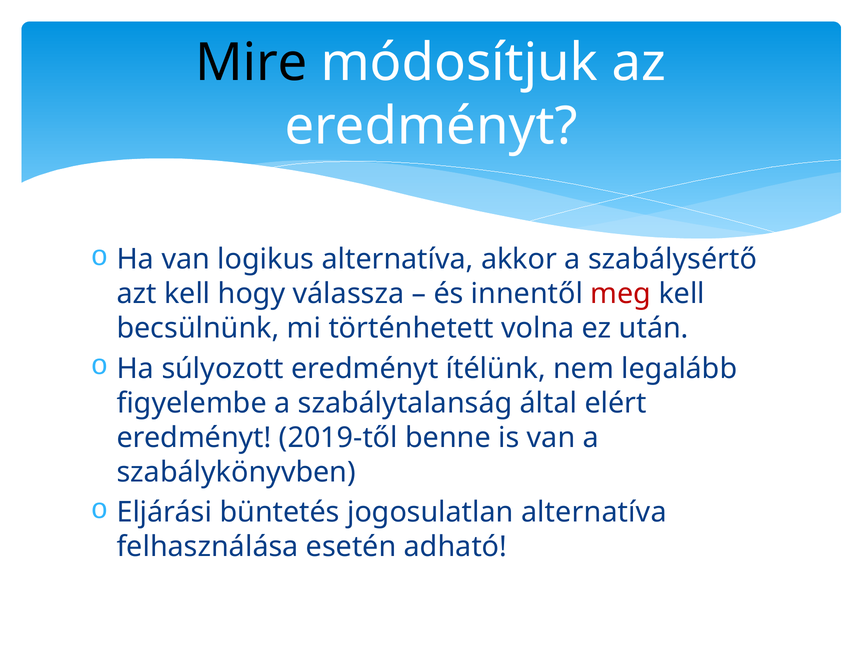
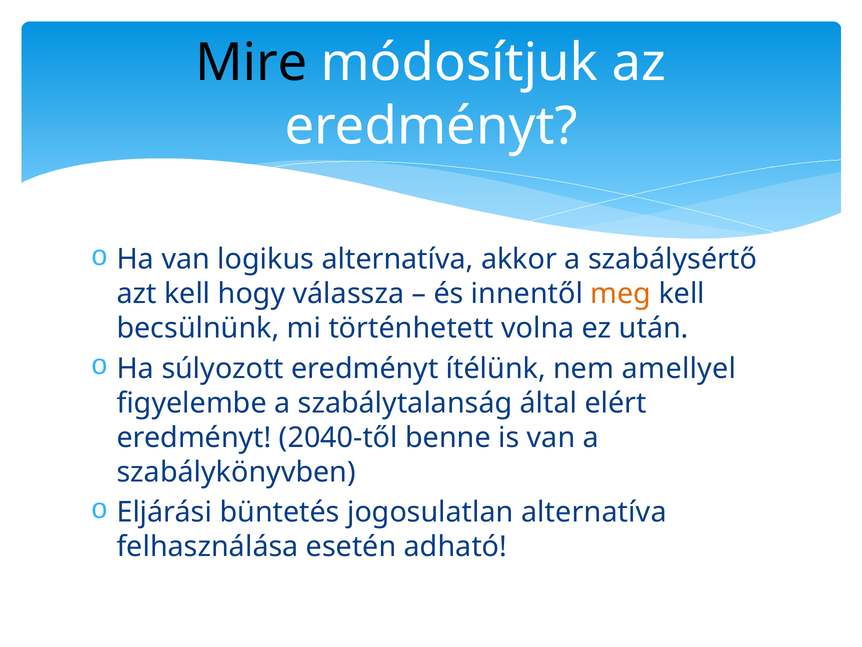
meg colour: red -> orange
legalább: legalább -> amellyel
2019-től: 2019-től -> 2040-től
